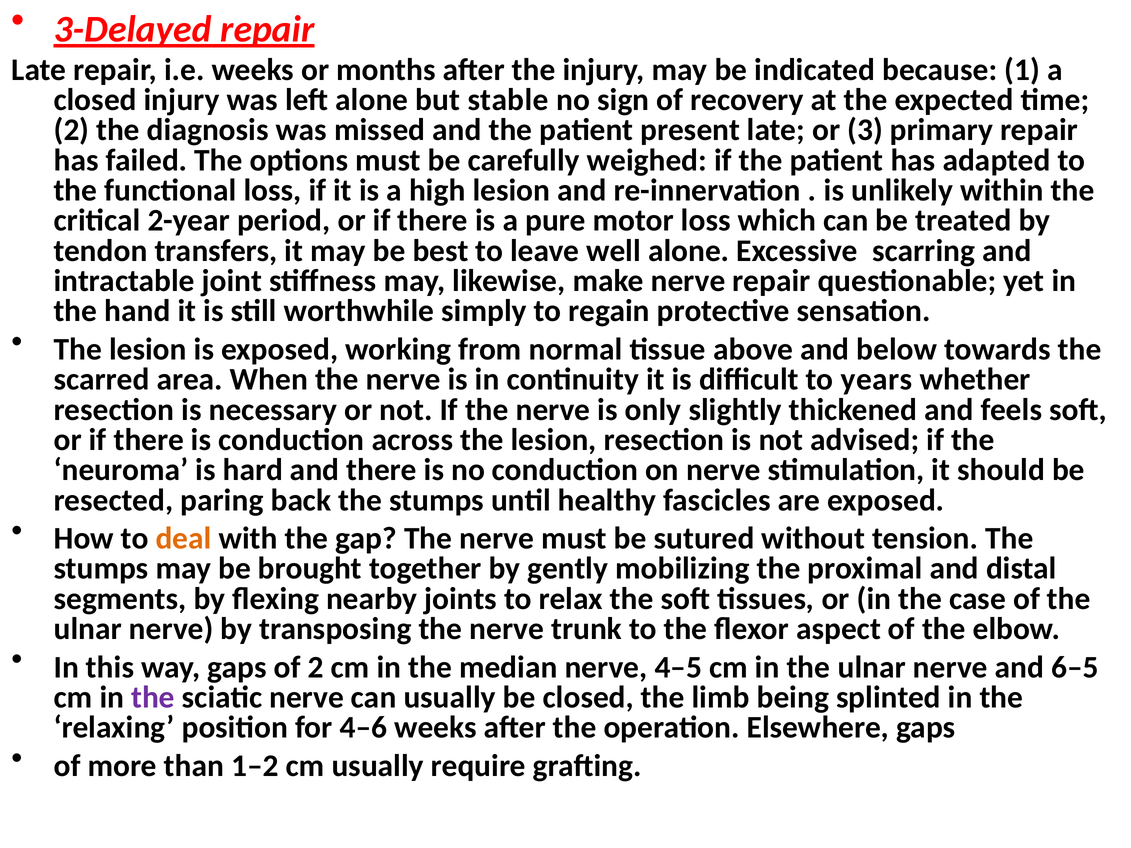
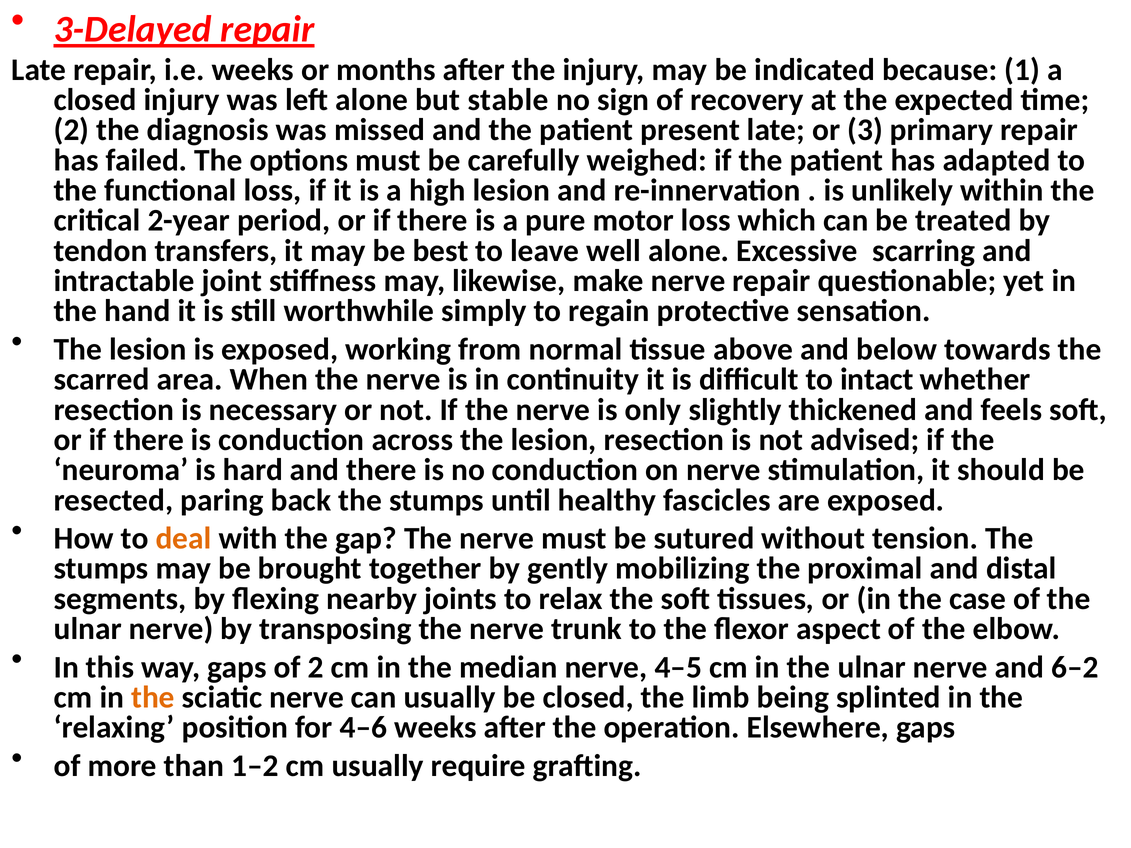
years: years -> intact
6–5: 6–5 -> 6–2
the at (153, 698) colour: purple -> orange
